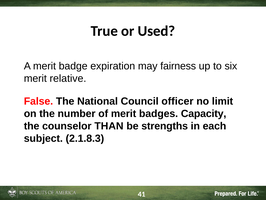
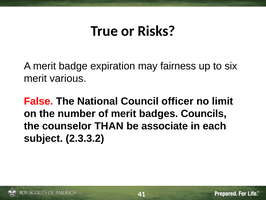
Used: Used -> Risks
relative: relative -> various
Capacity: Capacity -> Councils
strengths: strengths -> associate
2.1.8.3: 2.1.8.3 -> 2.3.3.2
